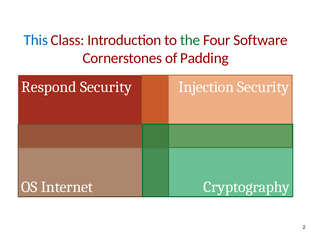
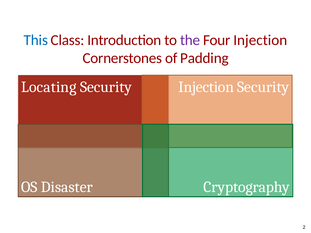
the colour: green -> purple
Four Software: Software -> Injection
Respond: Respond -> Locating
Internet: Internet -> Disaster
